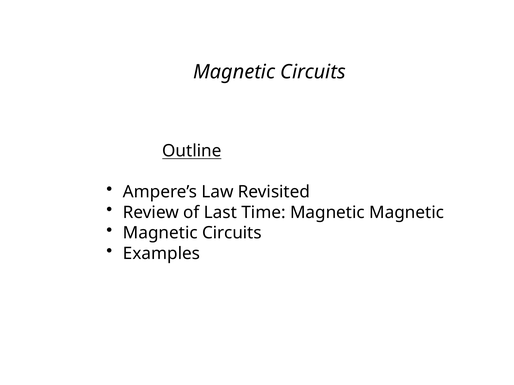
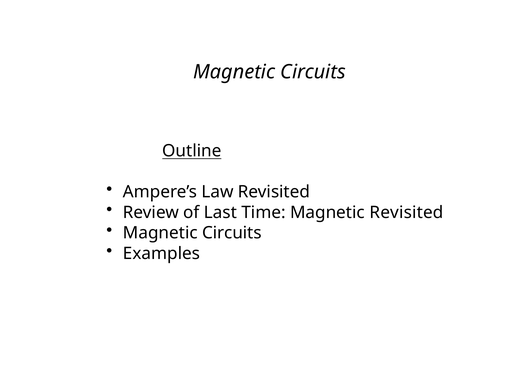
Magnetic Magnetic: Magnetic -> Revisited
